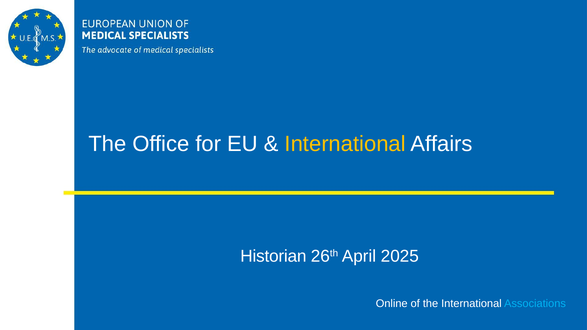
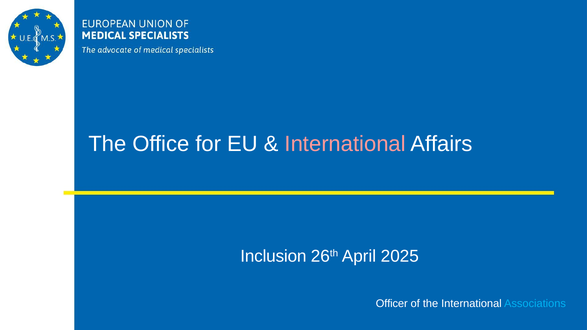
International at (345, 144) colour: yellow -> pink
Historian: Historian -> Inclusion
Online: Online -> Officer
